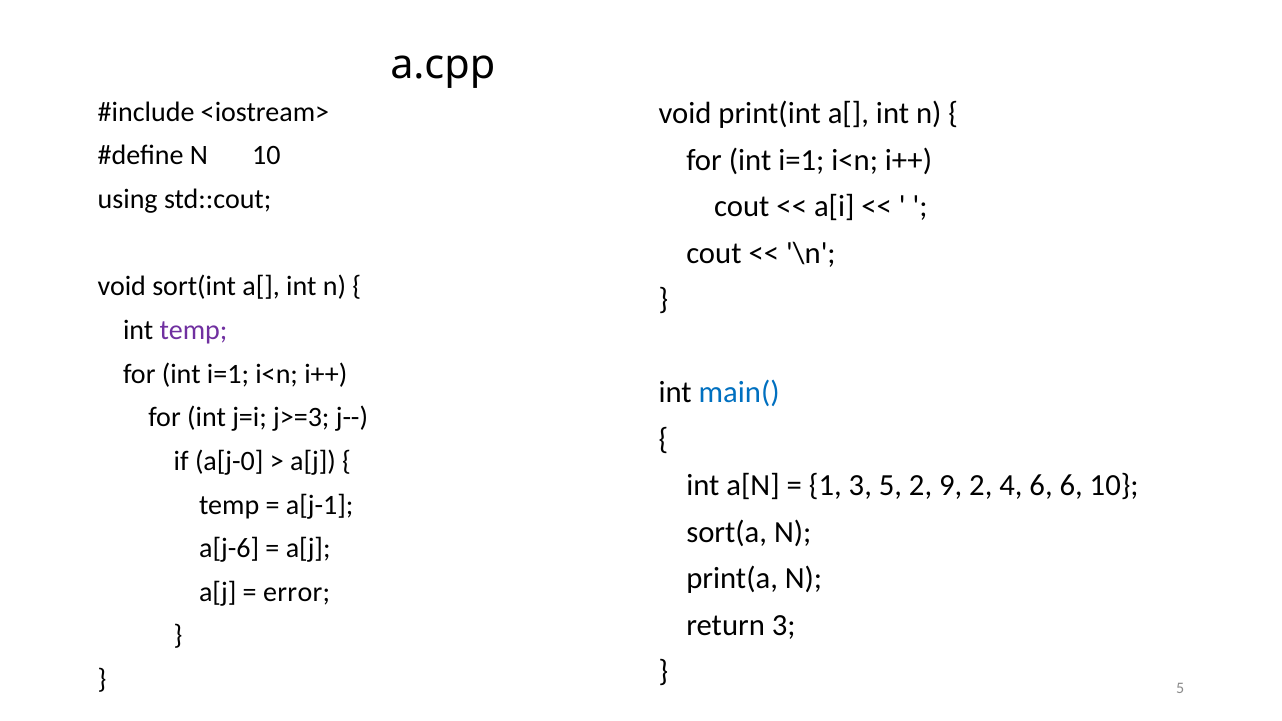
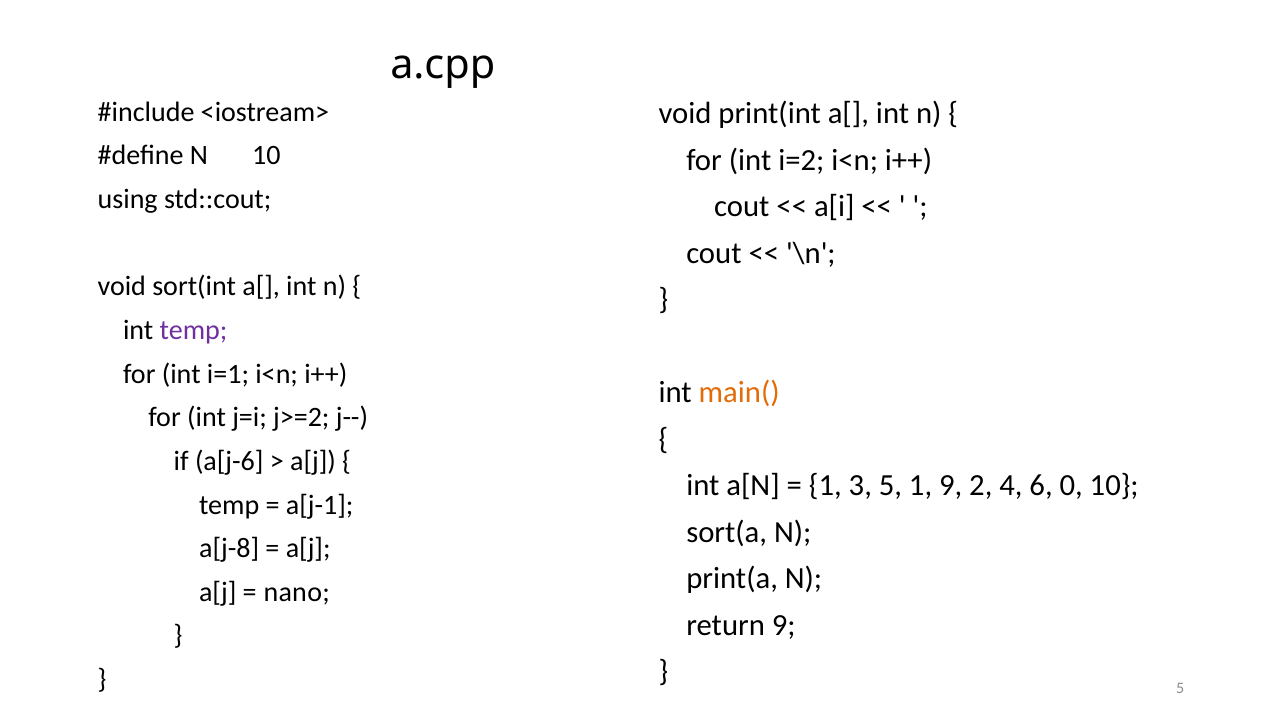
i=1 at (801, 160): i=1 -> i=2
main( colour: blue -> orange
j>=3: j>=3 -> j>=2
a[j-0: a[j-0 -> a[j-6
5 2: 2 -> 1
6 6: 6 -> 0
a[j-6: a[j-6 -> a[j-8
error: error -> nano
return 3: 3 -> 9
